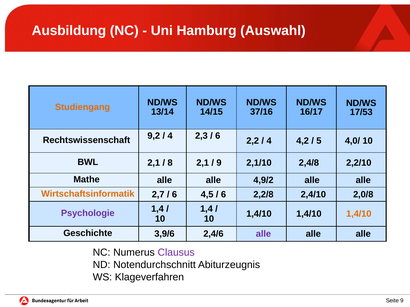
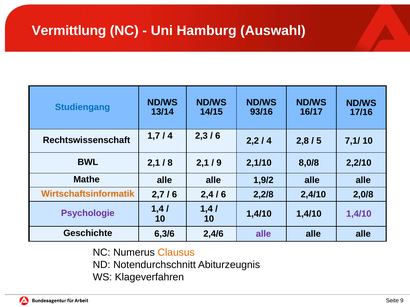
Ausbildung: Ausbildung -> Vermittlung
Studiengang colour: orange -> blue
37/16: 37/16 -> 93/16
17/53: 17/53 -> 17/16
9,2: 9,2 -> 1,7
4,2: 4,2 -> 2,8
4,0/: 4,0/ -> 7,1/
2,4/8: 2,4/8 -> 8,0/8
4,9/2: 4,9/2 -> 1,9/2
4,5: 4,5 -> 2,4
1,4/10 at (359, 214) colour: orange -> purple
3,9/6: 3,9/6 -> 6,3/6
Clausus colour: purple -> orange
